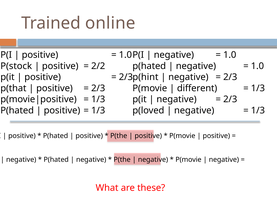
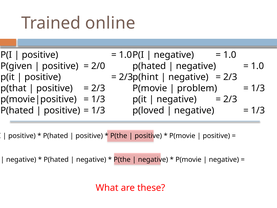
P(stock: P(stock -> P(given
2/2: 2/2 -> 2/0
different: different -> problem
